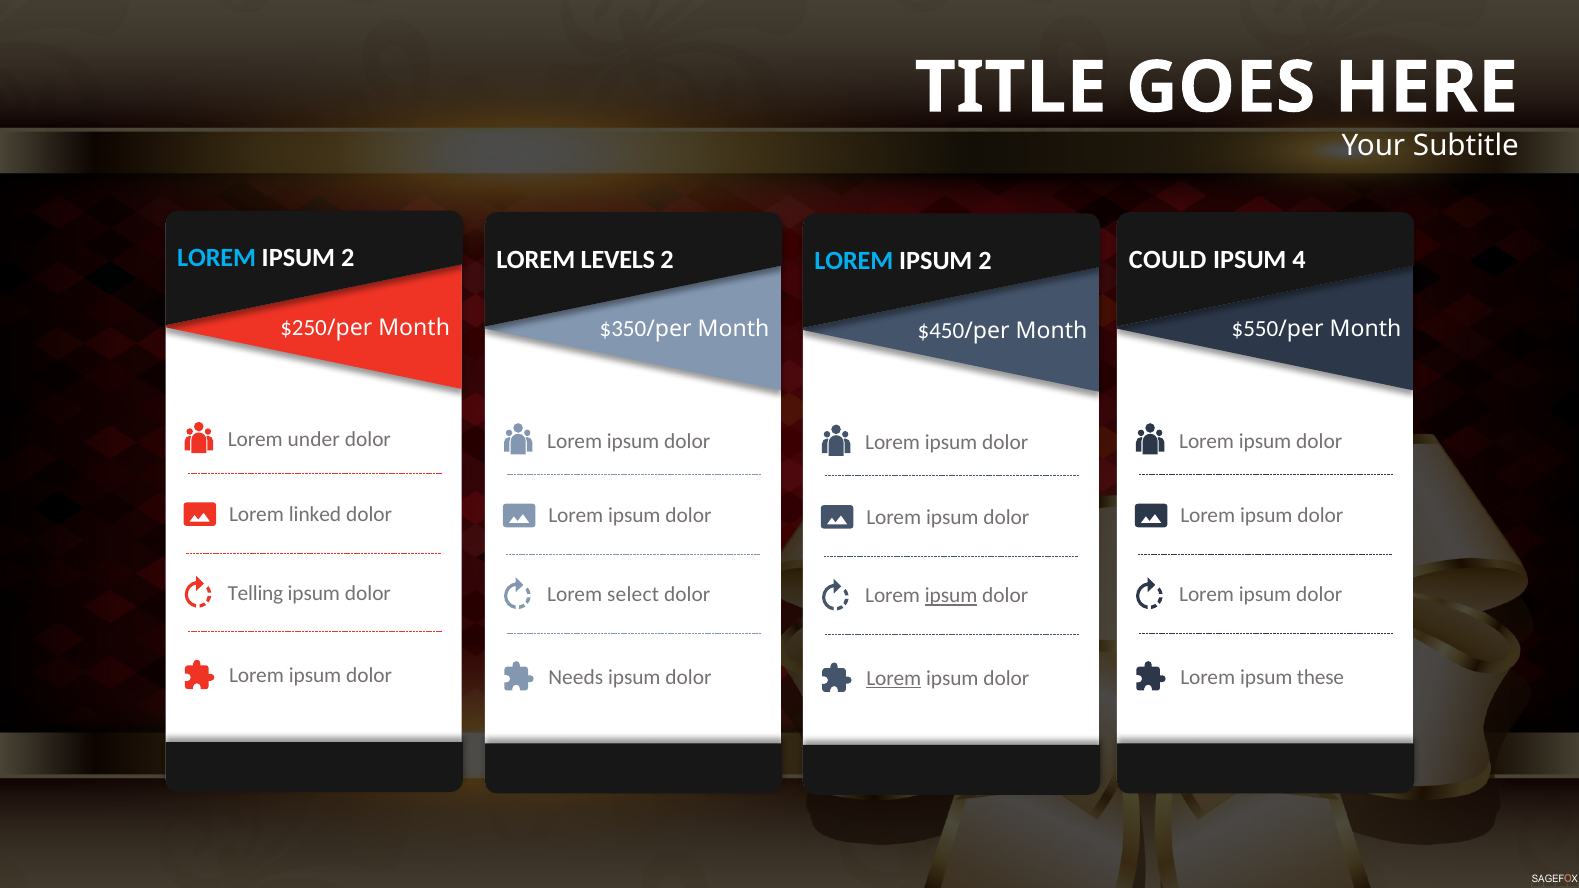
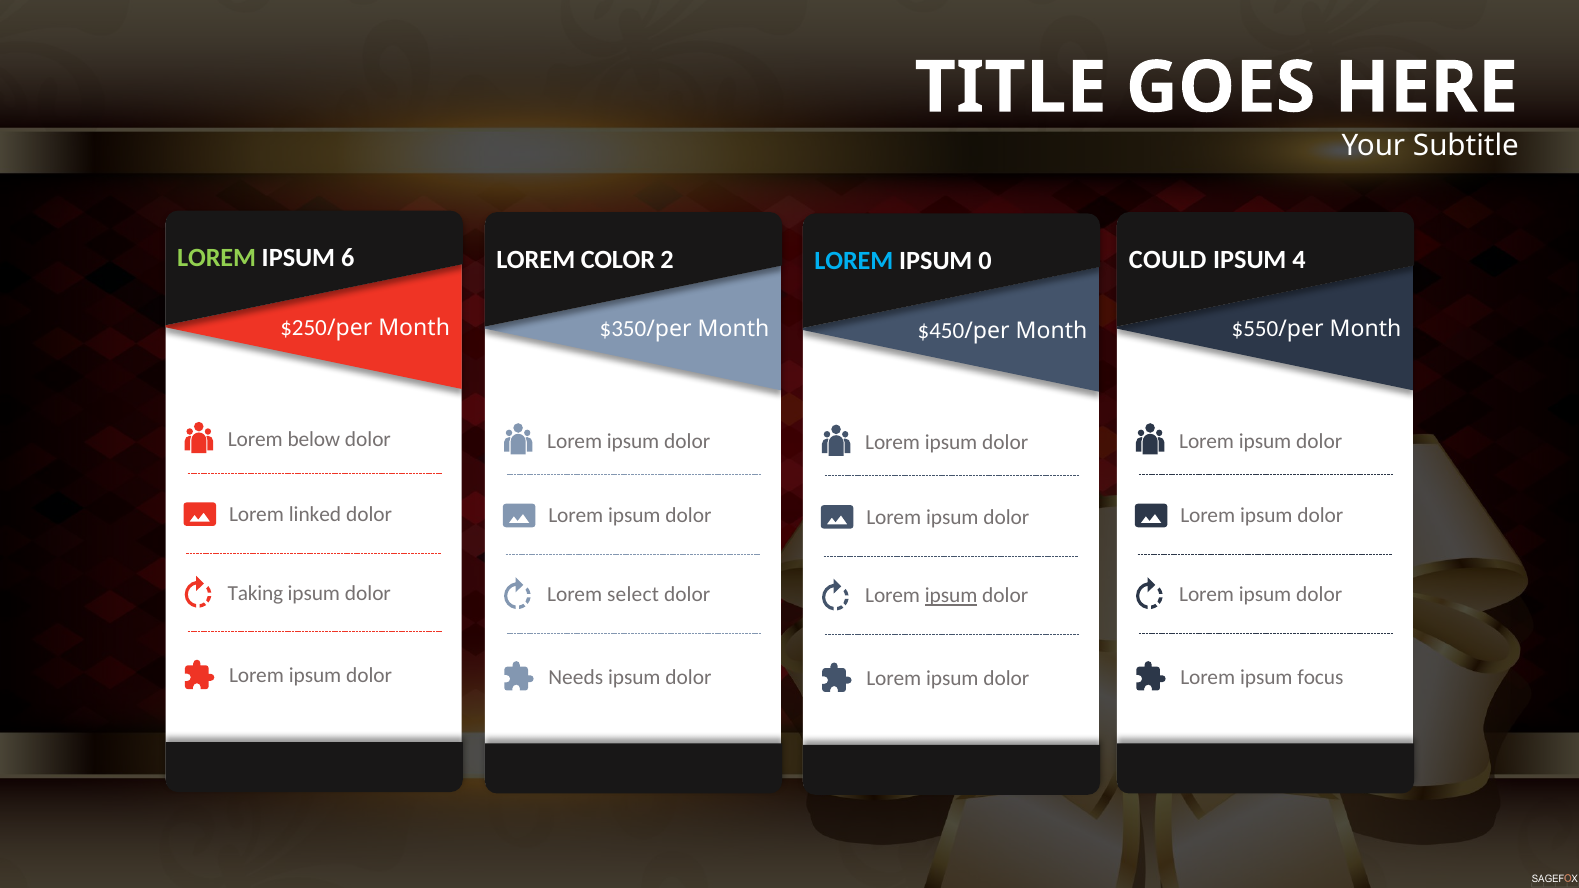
LOREM at (217, 258) colour: light blue -> light green
2 at (348, 258): 2 -> 6
LEVELS: LEVELS -> COLOR
2 at (985, 261): 2 -> 0
under: under -> below
Telling: Telling -> Taking
these: these -> focus
Lorem at (894, 679) underline: present -> none
